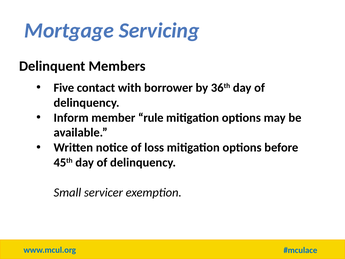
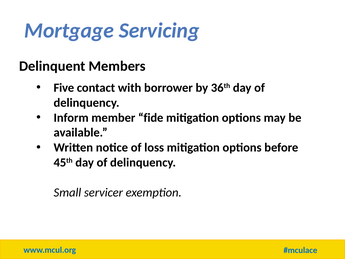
rule: rule -> fide
